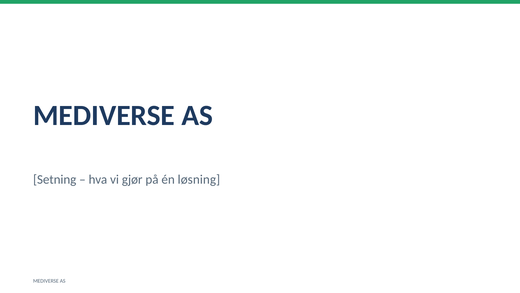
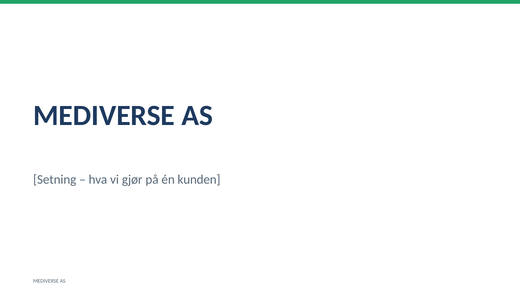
løsning: løsning -> kunden
